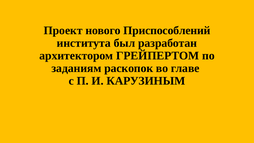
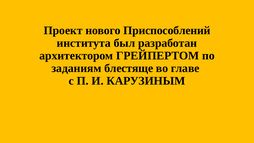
раскопок: раскопок -> блестяще
